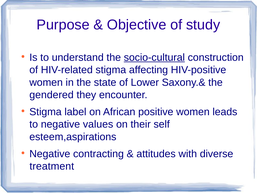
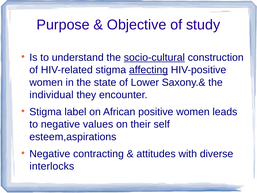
affecting underline: none -> present
gendered: gendered -> individual
treatment: treatment -> interlocks
